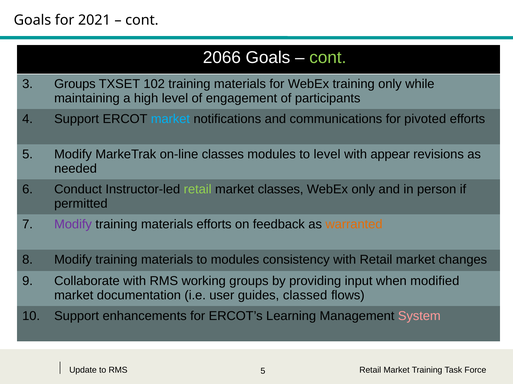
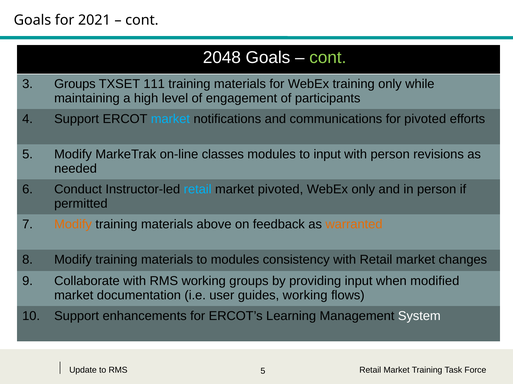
2066: 2066 -> 2048
102: 102 -> 111
to level: level -> input
with appear: appear -> person
retail at (198, 190) colour: light green -> light blue
market classes: classes -> pivoted
Modify at (73, 225) colour: purple -> orange
materials efforts: efforts -> above
guides classed: classed -> working
System colour: pink -> white
